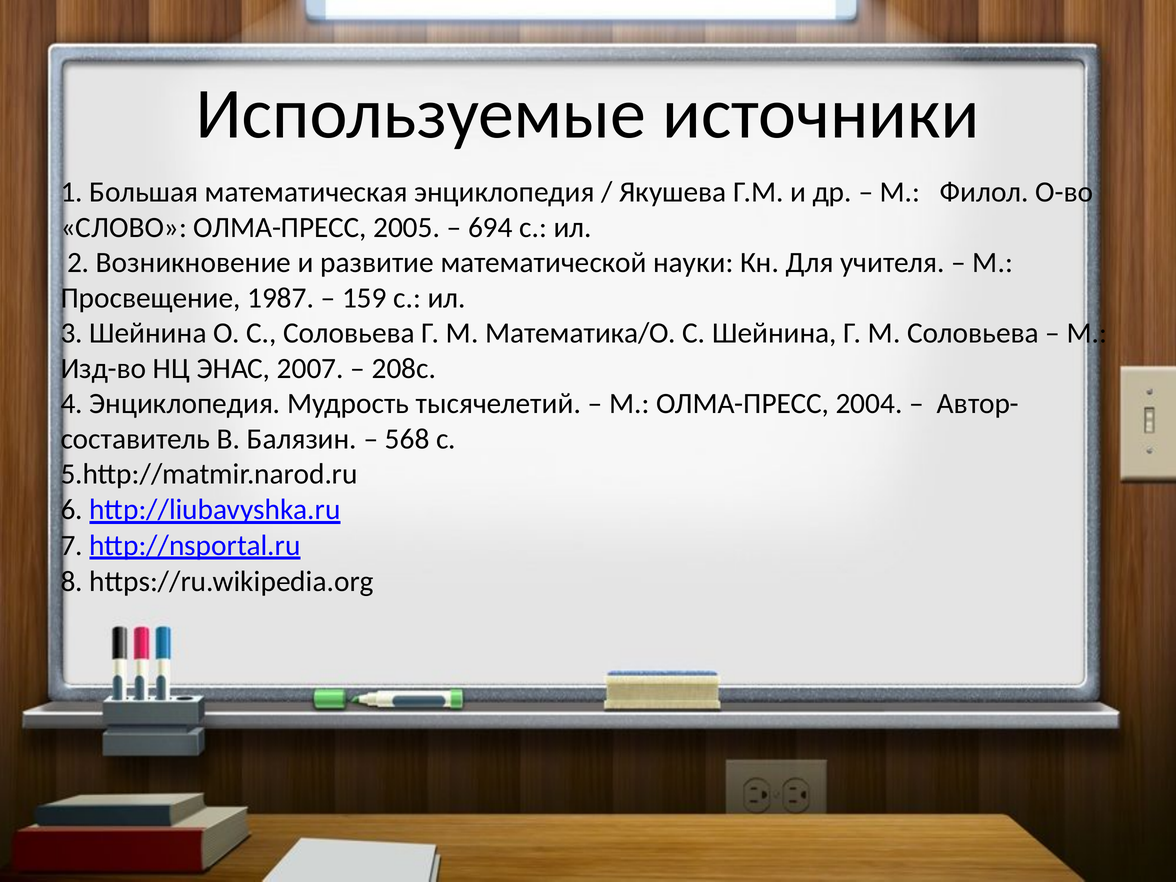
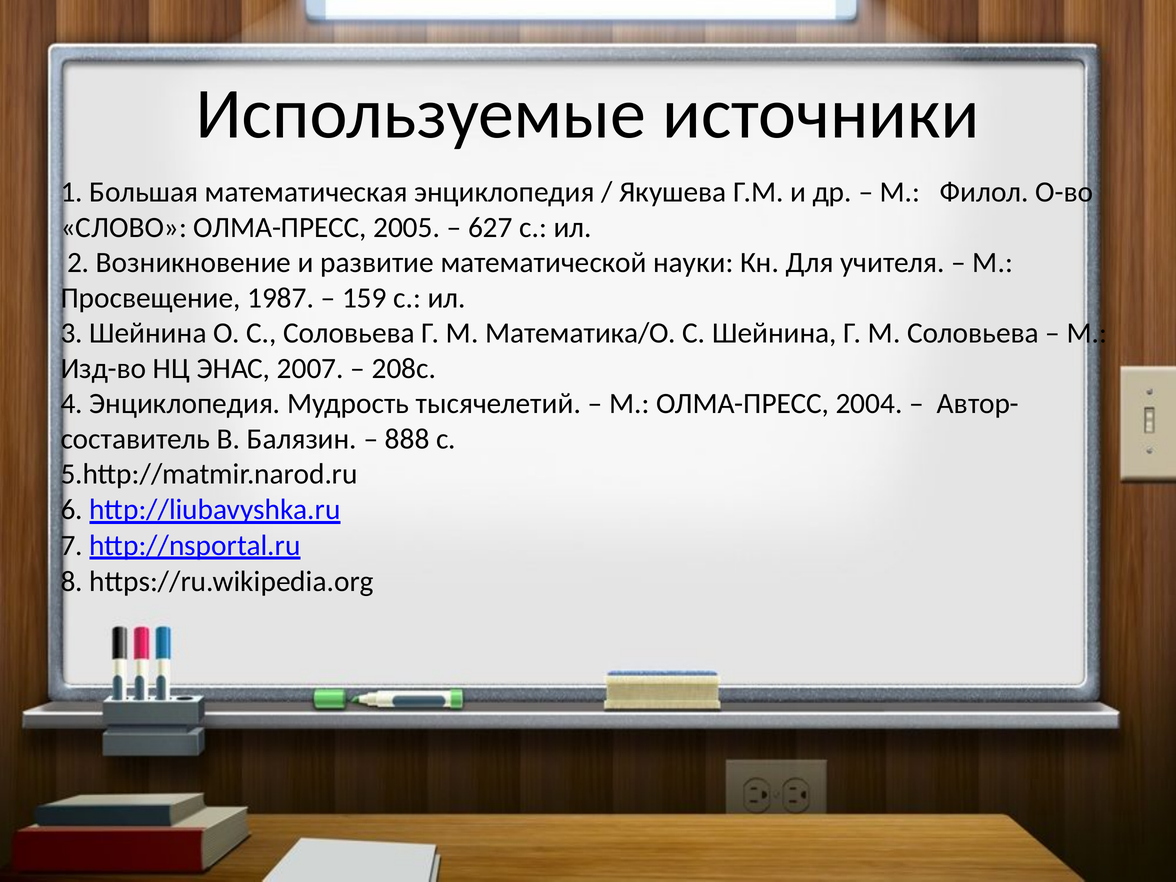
694: 694 -> 627
568: 568 -> 888
